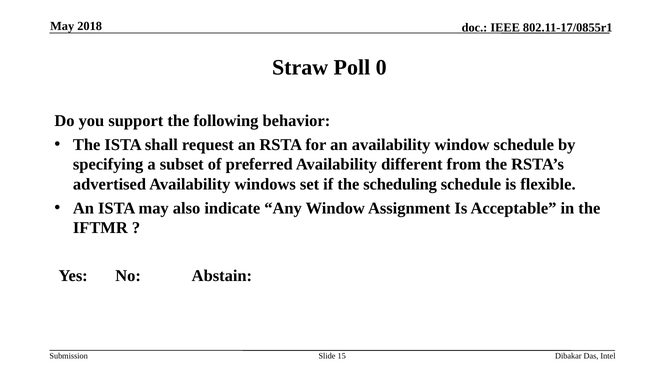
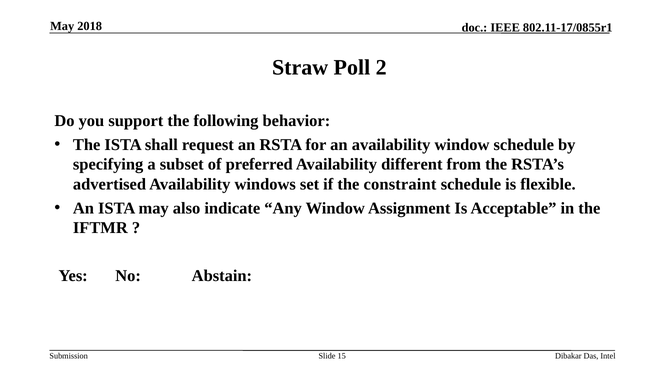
0: 0 -> 2
scheduling: scheduling -> constraint
